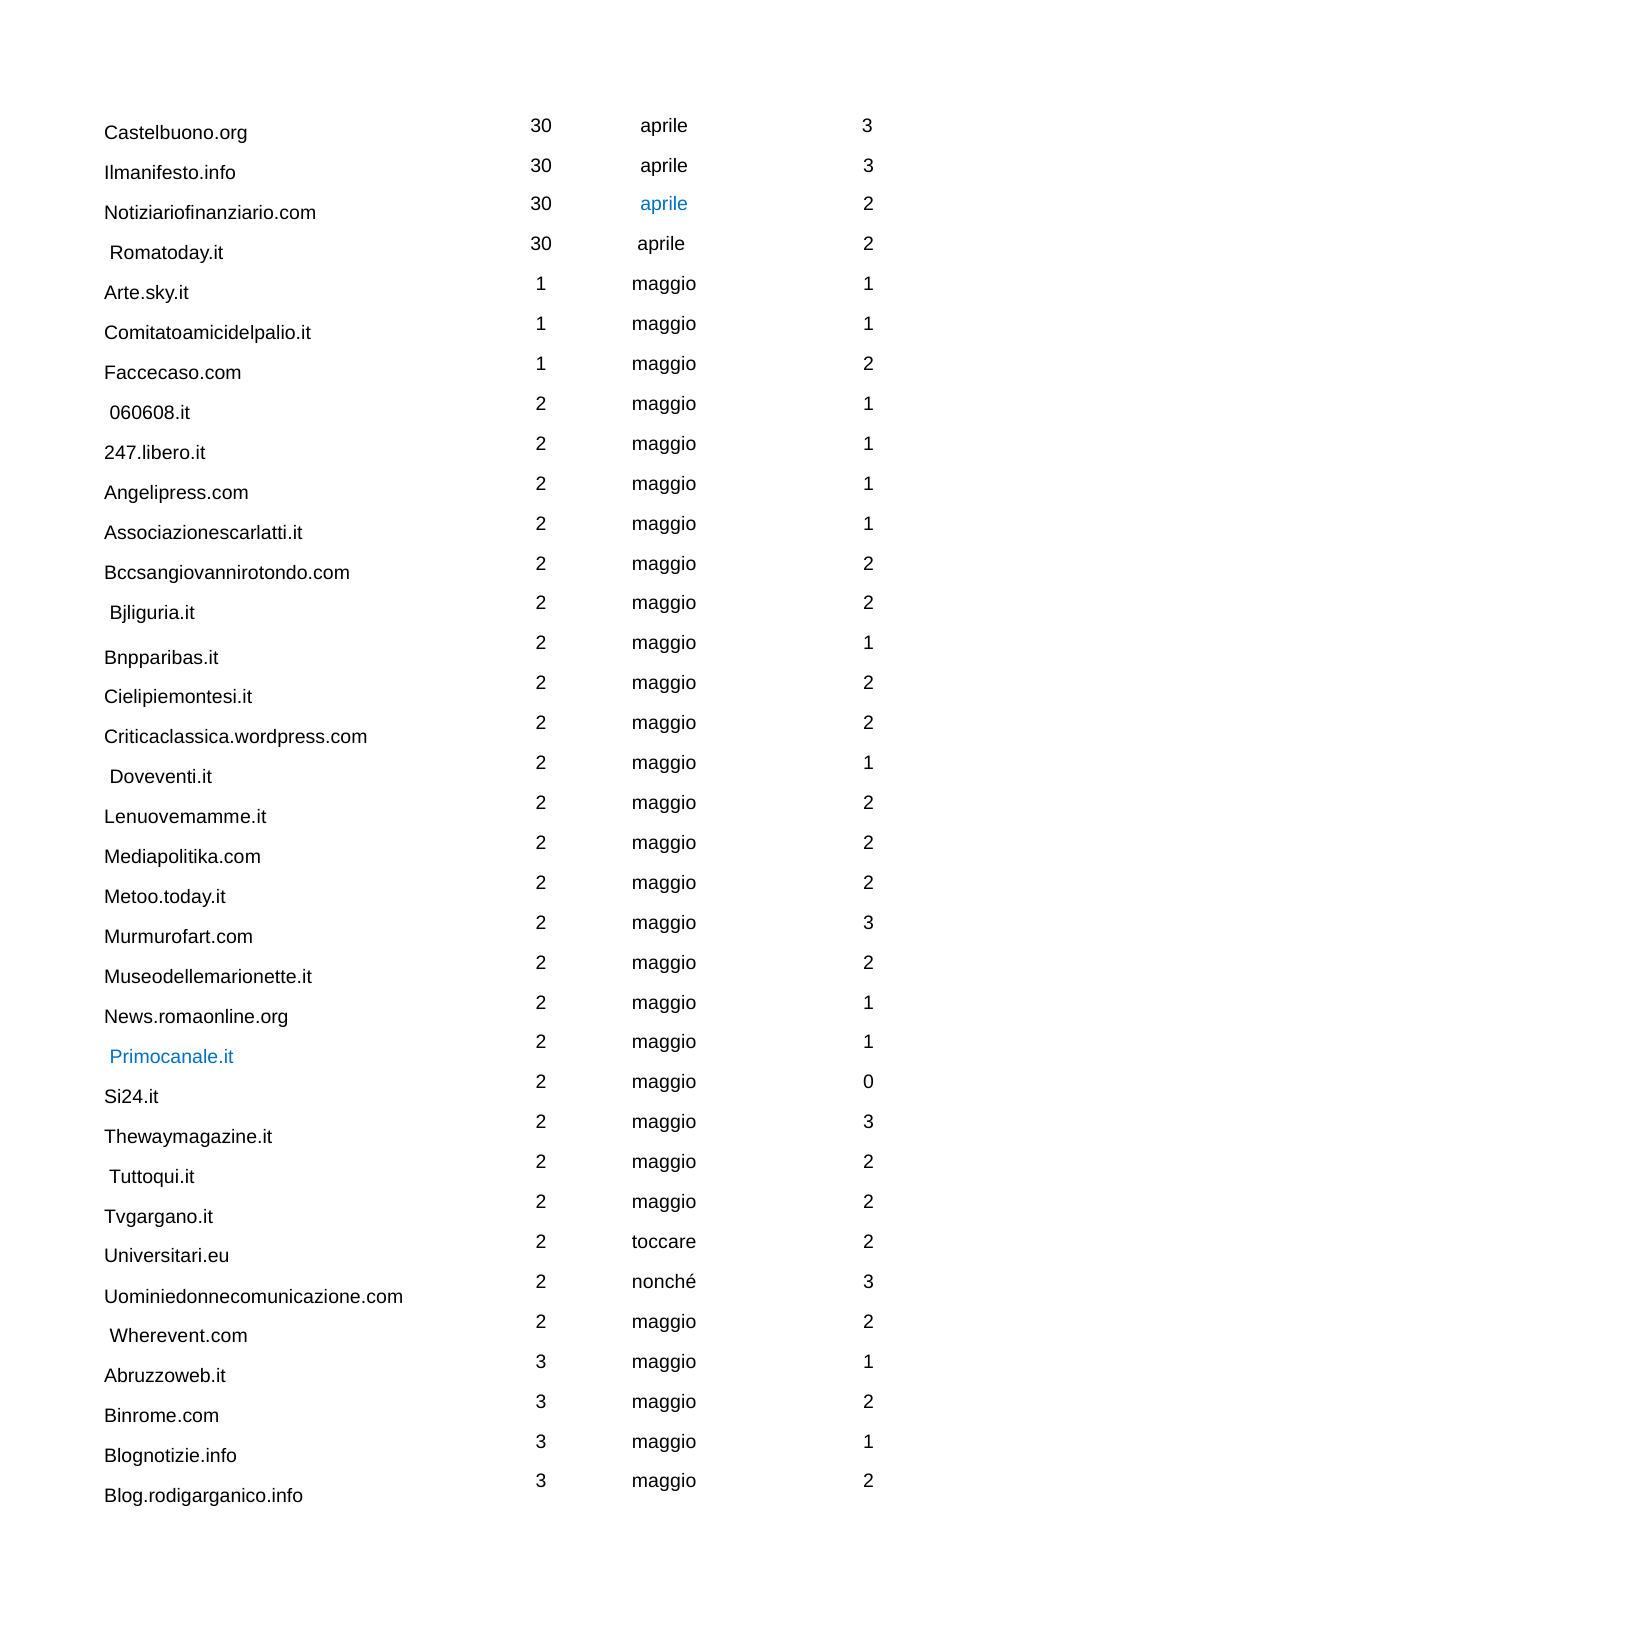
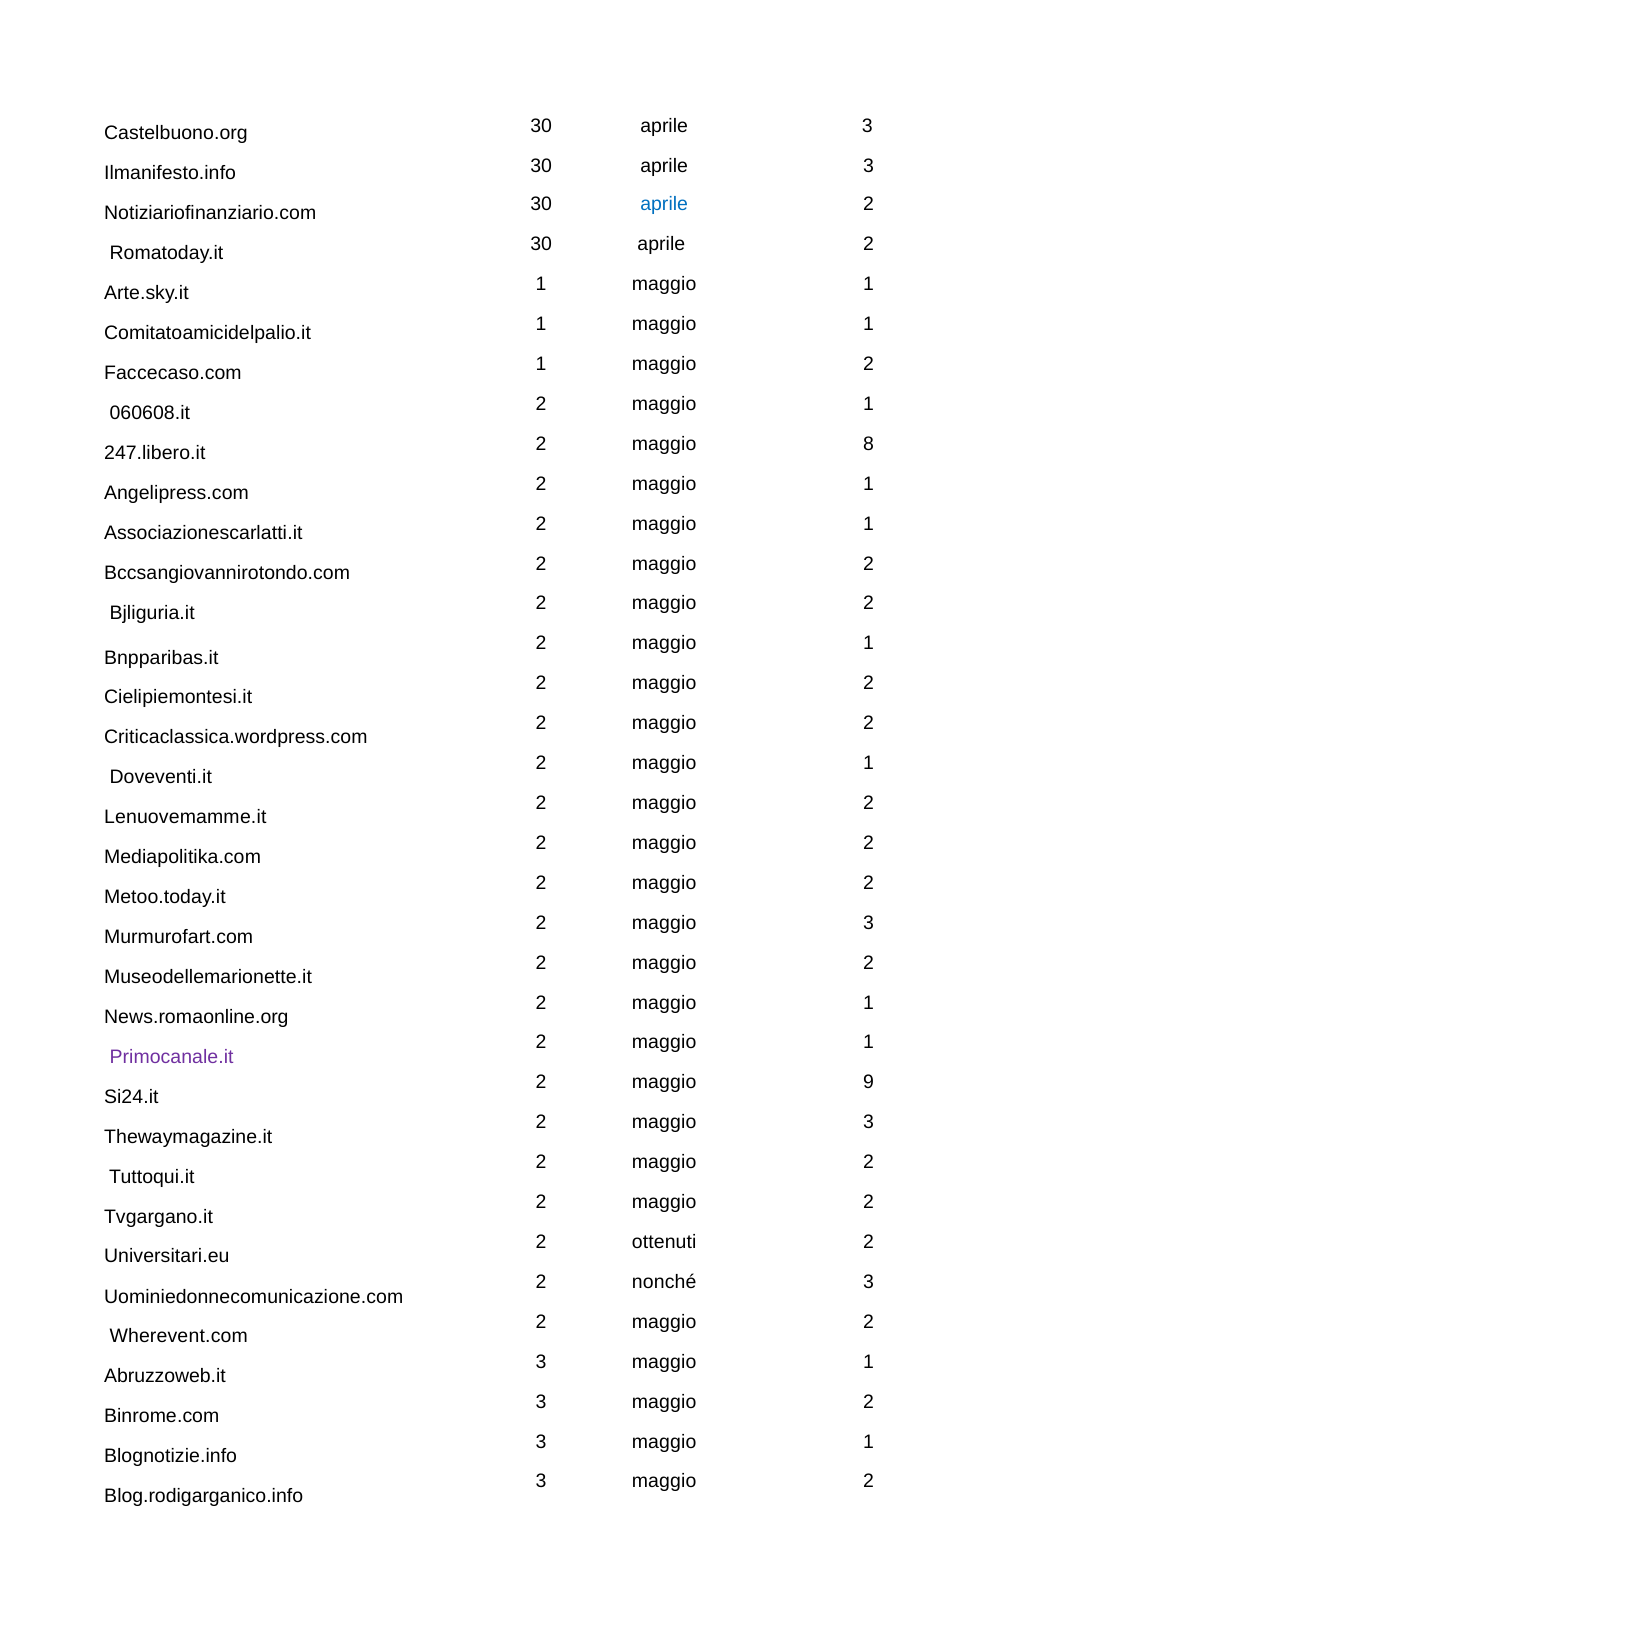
1 at (869, 444): 1 -> 8
Primocanale.it colour: blue -> purple
0: 0 -> 9
toccare: toccare -> ottenuti
